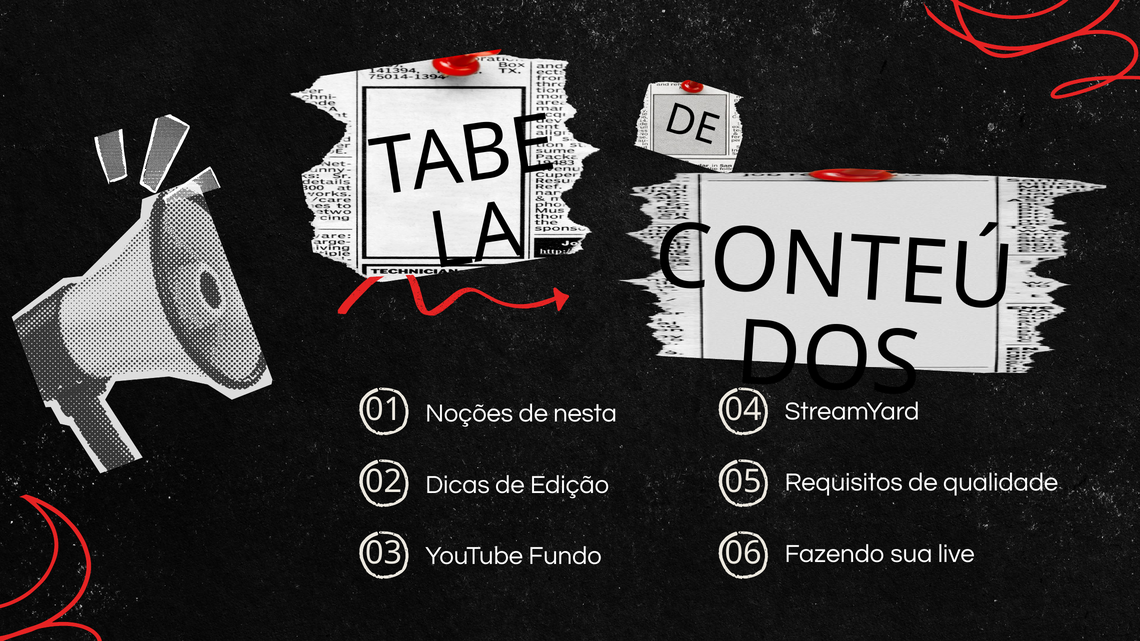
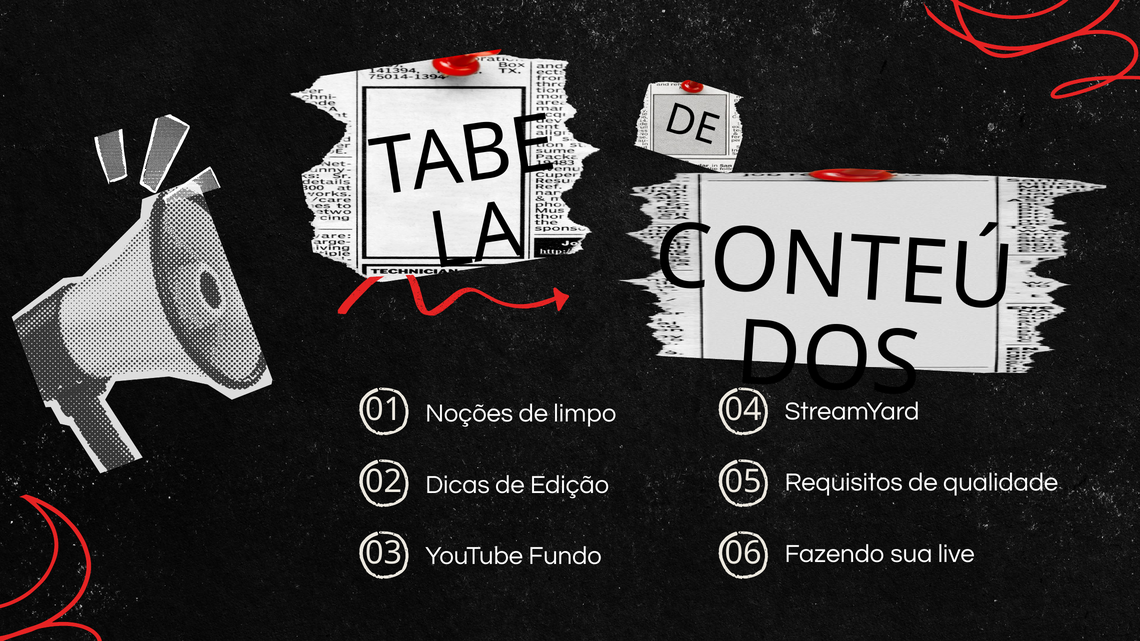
nesta: nesta -> limpo
